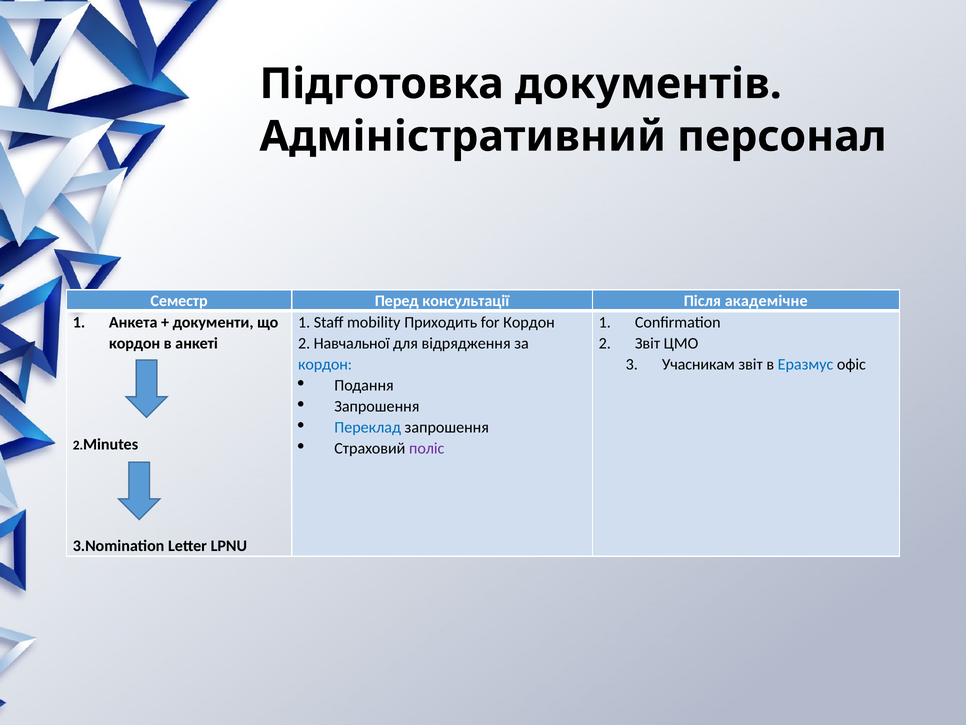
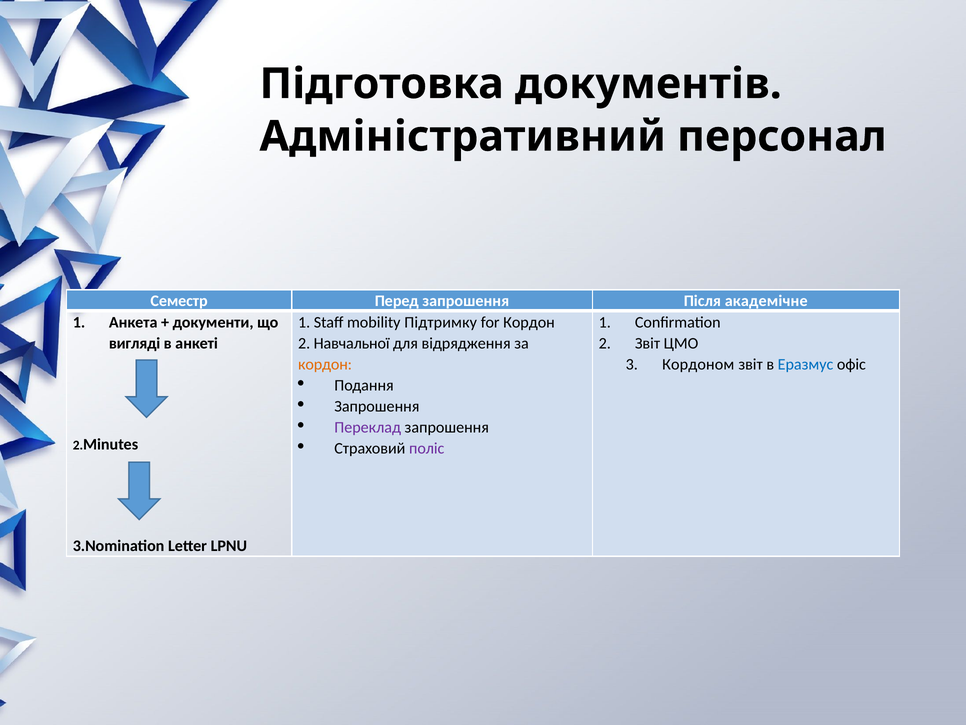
Перед консультації: консультації -> запрошення
Приходить: Приходить -> Підтримку
кордон at (135, 343): кордон -> вигляді
кордон at (325, 364) colour: blue -> orange
Учасникам: Учасникам -> Кордоном
Переклад colour: blue -> purple
